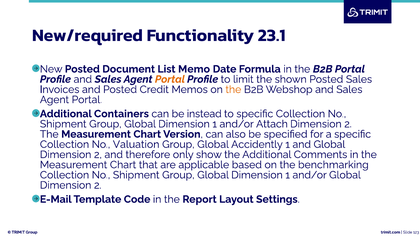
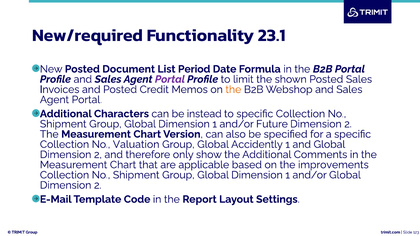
Memo: Memo -> Period
Portal at (170, 79) colour: orange -> purple
Containers: Containers -> Characters
Attach: Attach -> Future
benchmarking: benchmarking -> improvements
